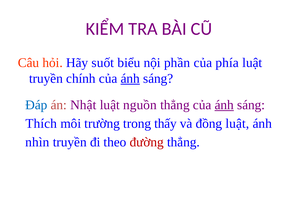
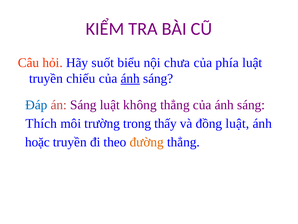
phần: phần -> chưa
chính: chính -> chiếu
án Nhật: Nhật -> Sáng
nguồn: nguồn -> không
ánh at (224, 105) underline: present -> none
nhìn: nhìn -> hoặc
đường colour: red -> orange
